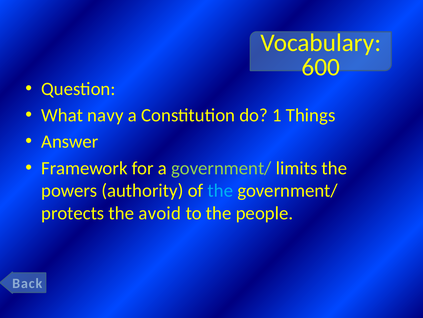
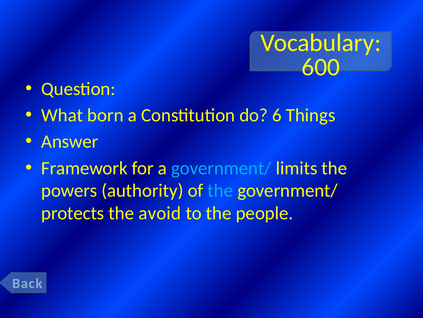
navy: navy -> born
1: 1 -> 6
government/ at (221, 168) colour: light green -> light blue
